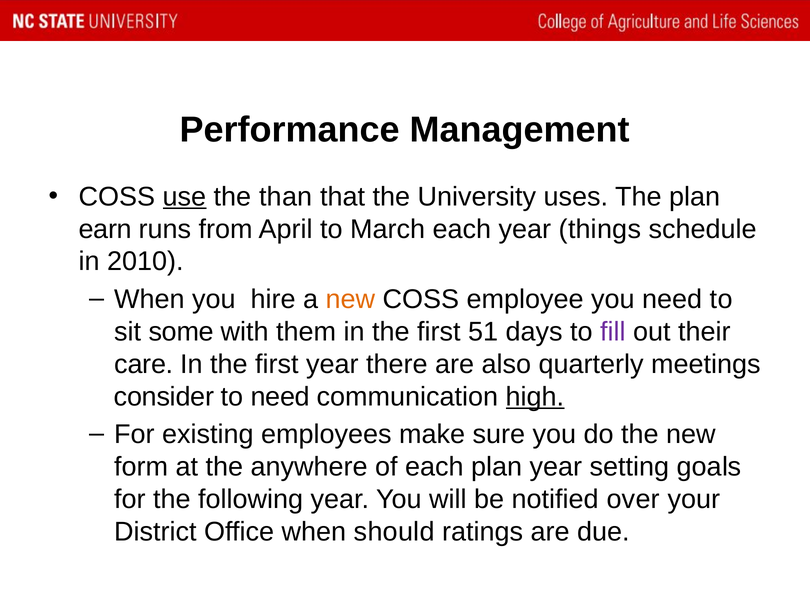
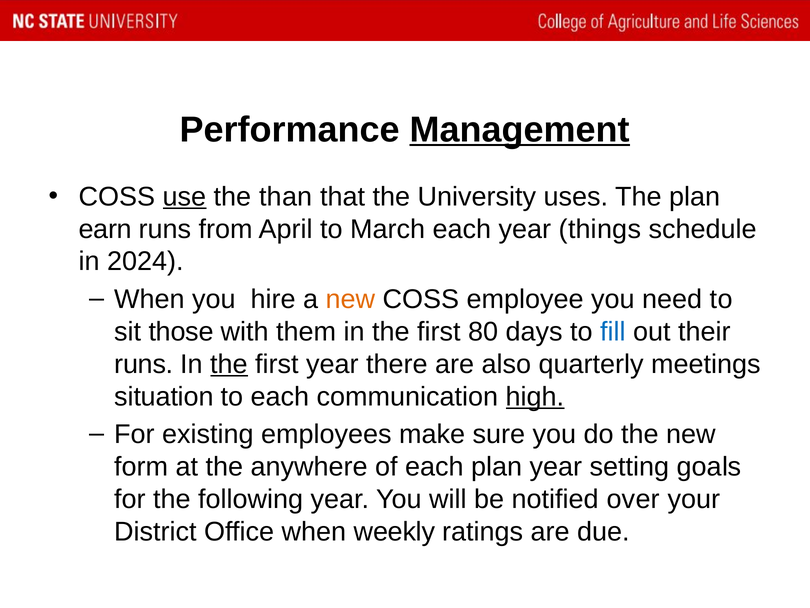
Management underline: none -> present
2010: 2010 -> 2024
some: some -> those
51: 51 -> 80
fill colour: purple -> blue
care at (144, 364): care -> runs
the at (229, 364) underline: none -> present
consider: consider -> situation
to need: need -> each
should: should -> weekly
